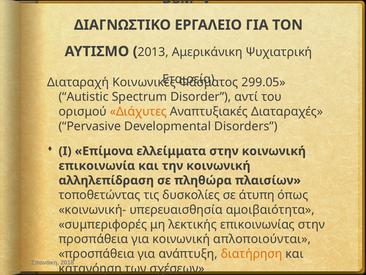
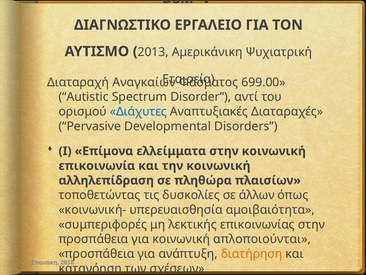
Κοινωνικές: Κοινωνικές -> Αναγκαίων
299.05: 299.05 -> 699.00
Διάχυτες colour: orange -> blue
άτυπη: άτυπη -> άλλων
